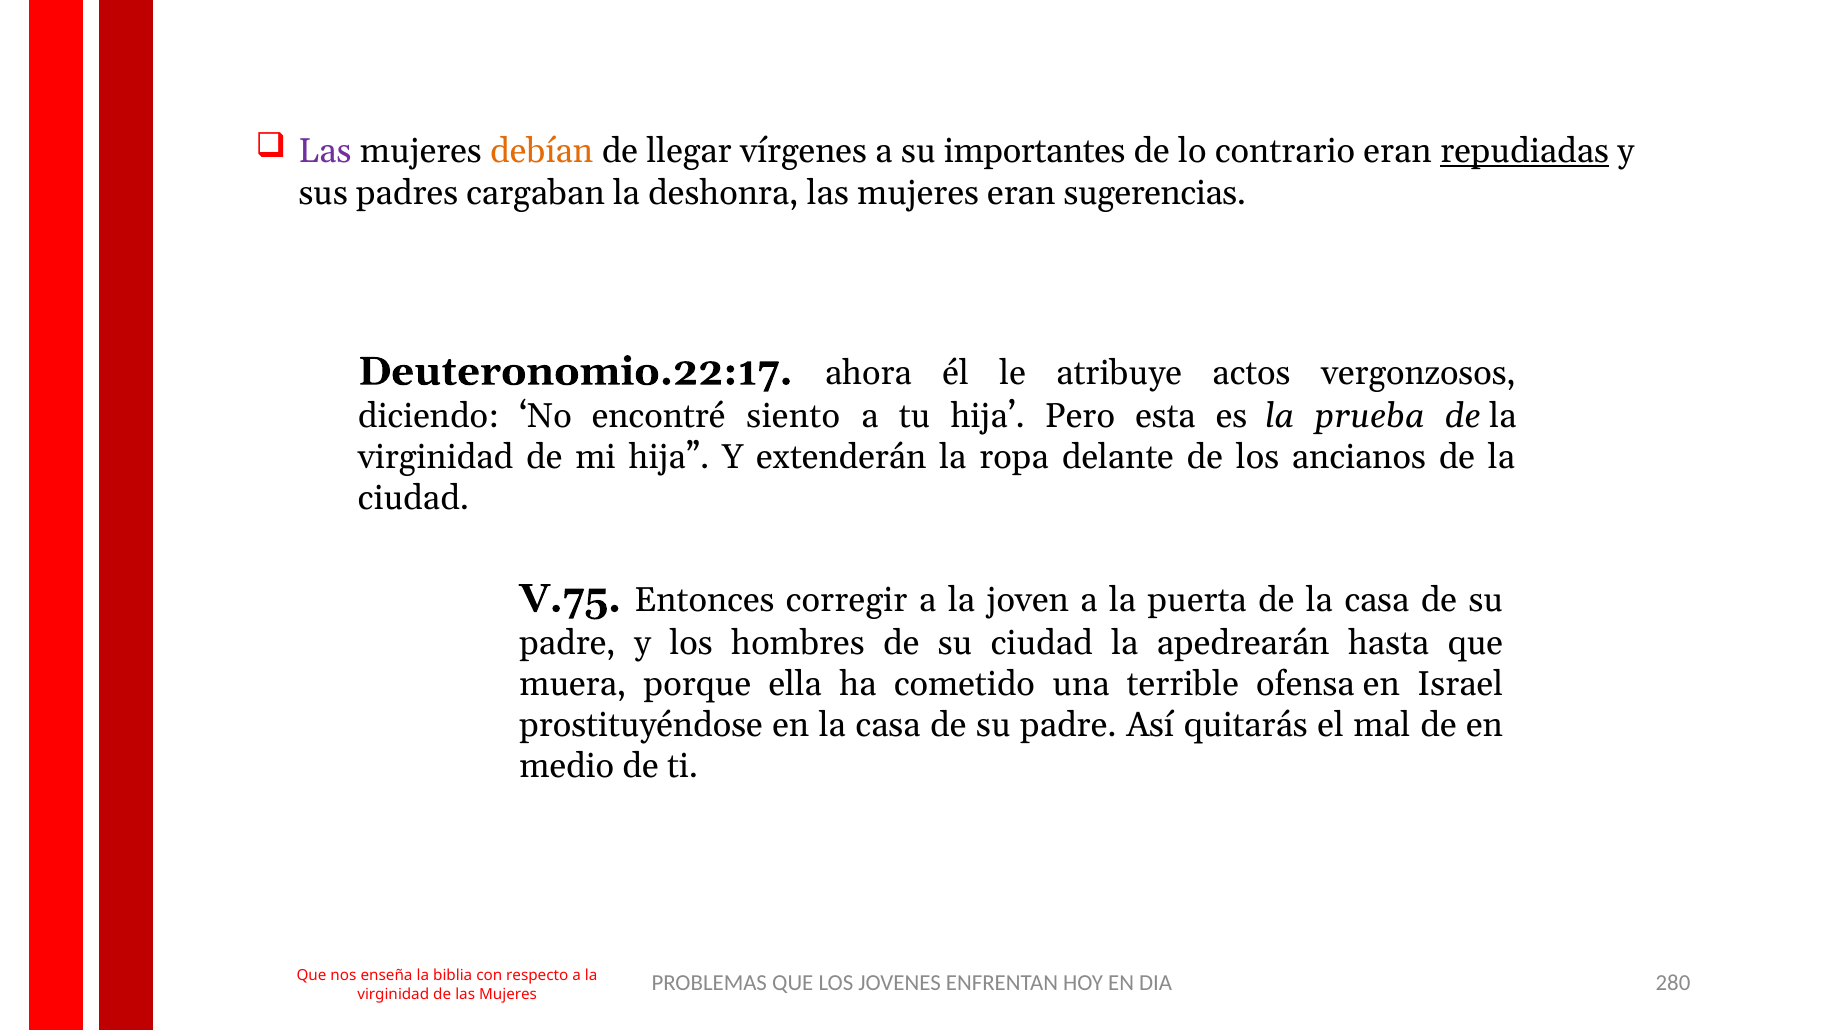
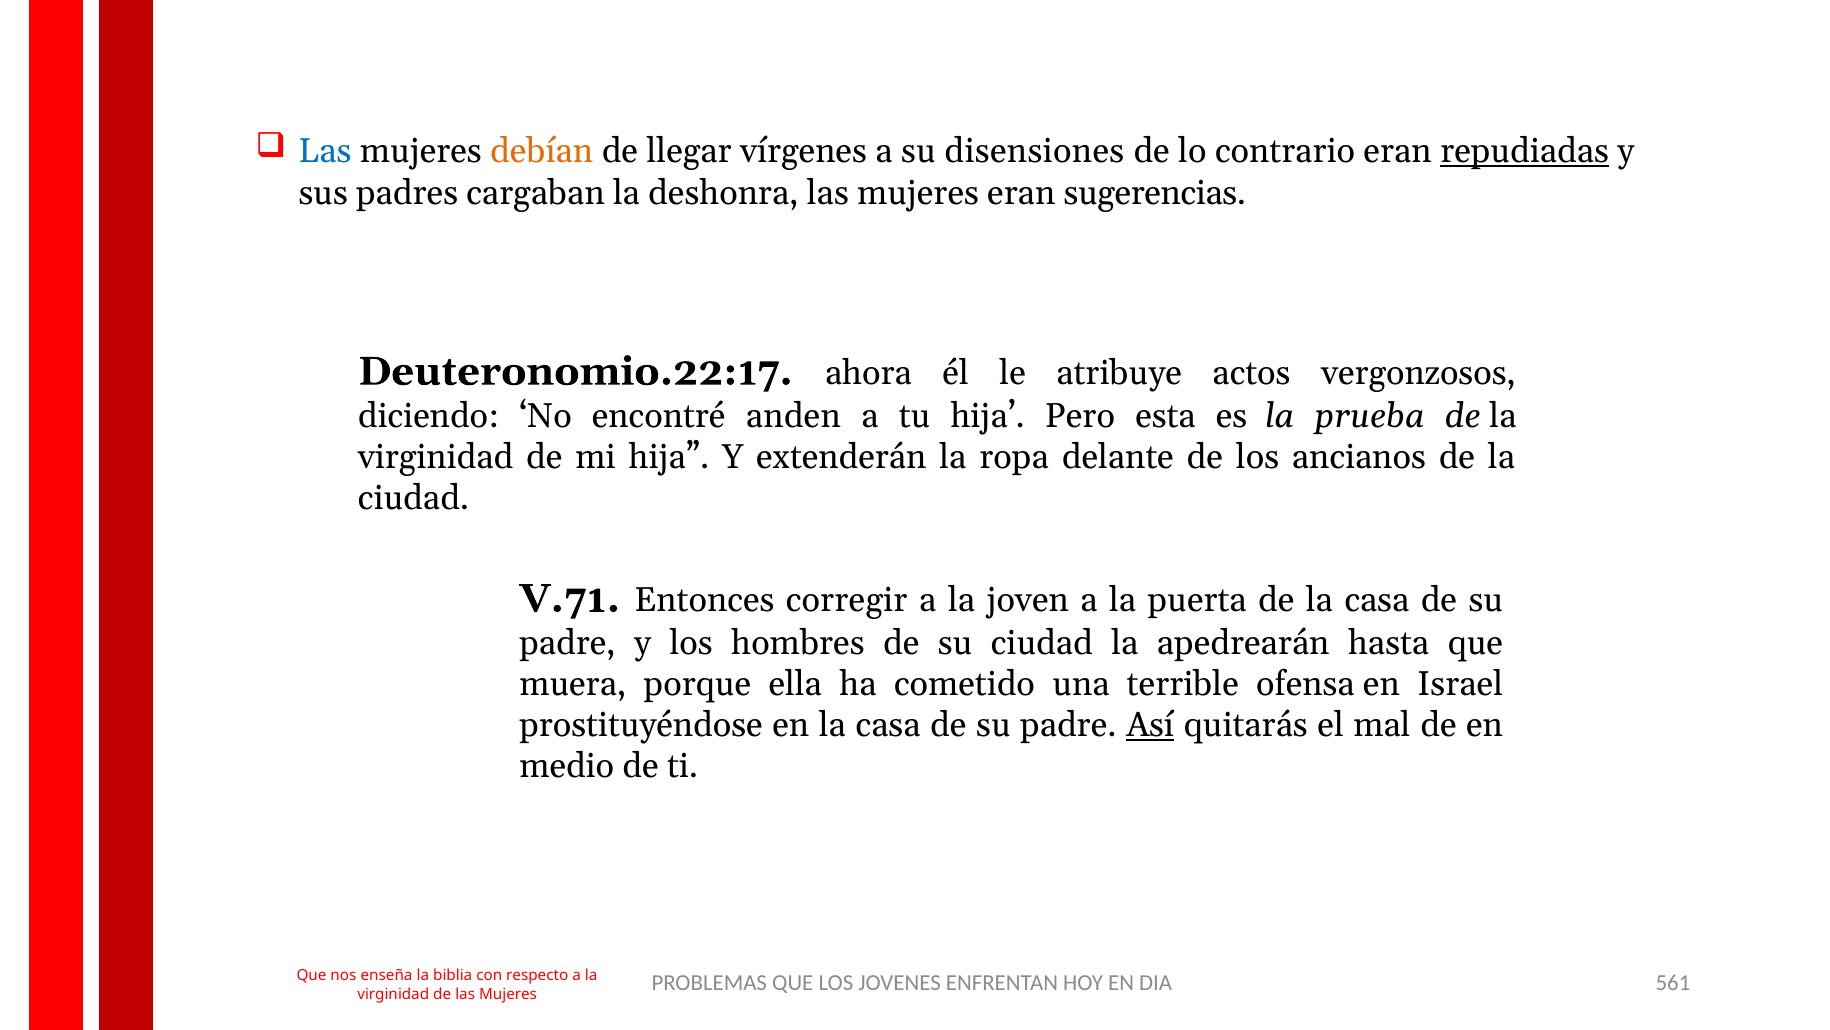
Las at (325, 151) colour: purple -> blue
importantes: importantes -> disensiones
siento: siento -> anden
V.75: V.75 -> V.71
Así underline: none -> present
280: 280 -> 561
